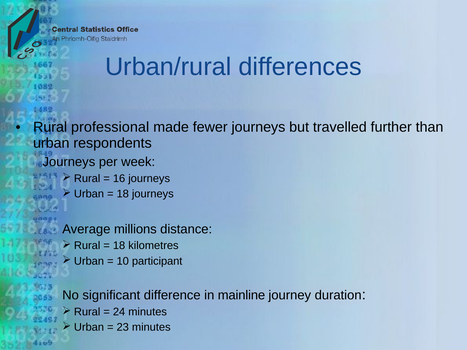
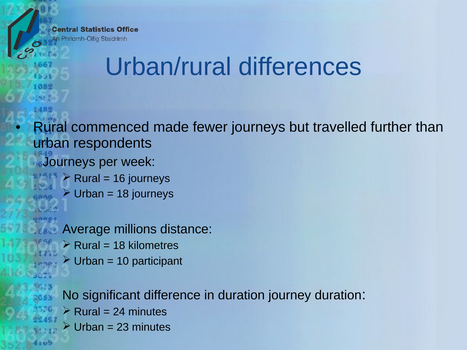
professional: professional -> commenced
in mainline: mainline -> duration
